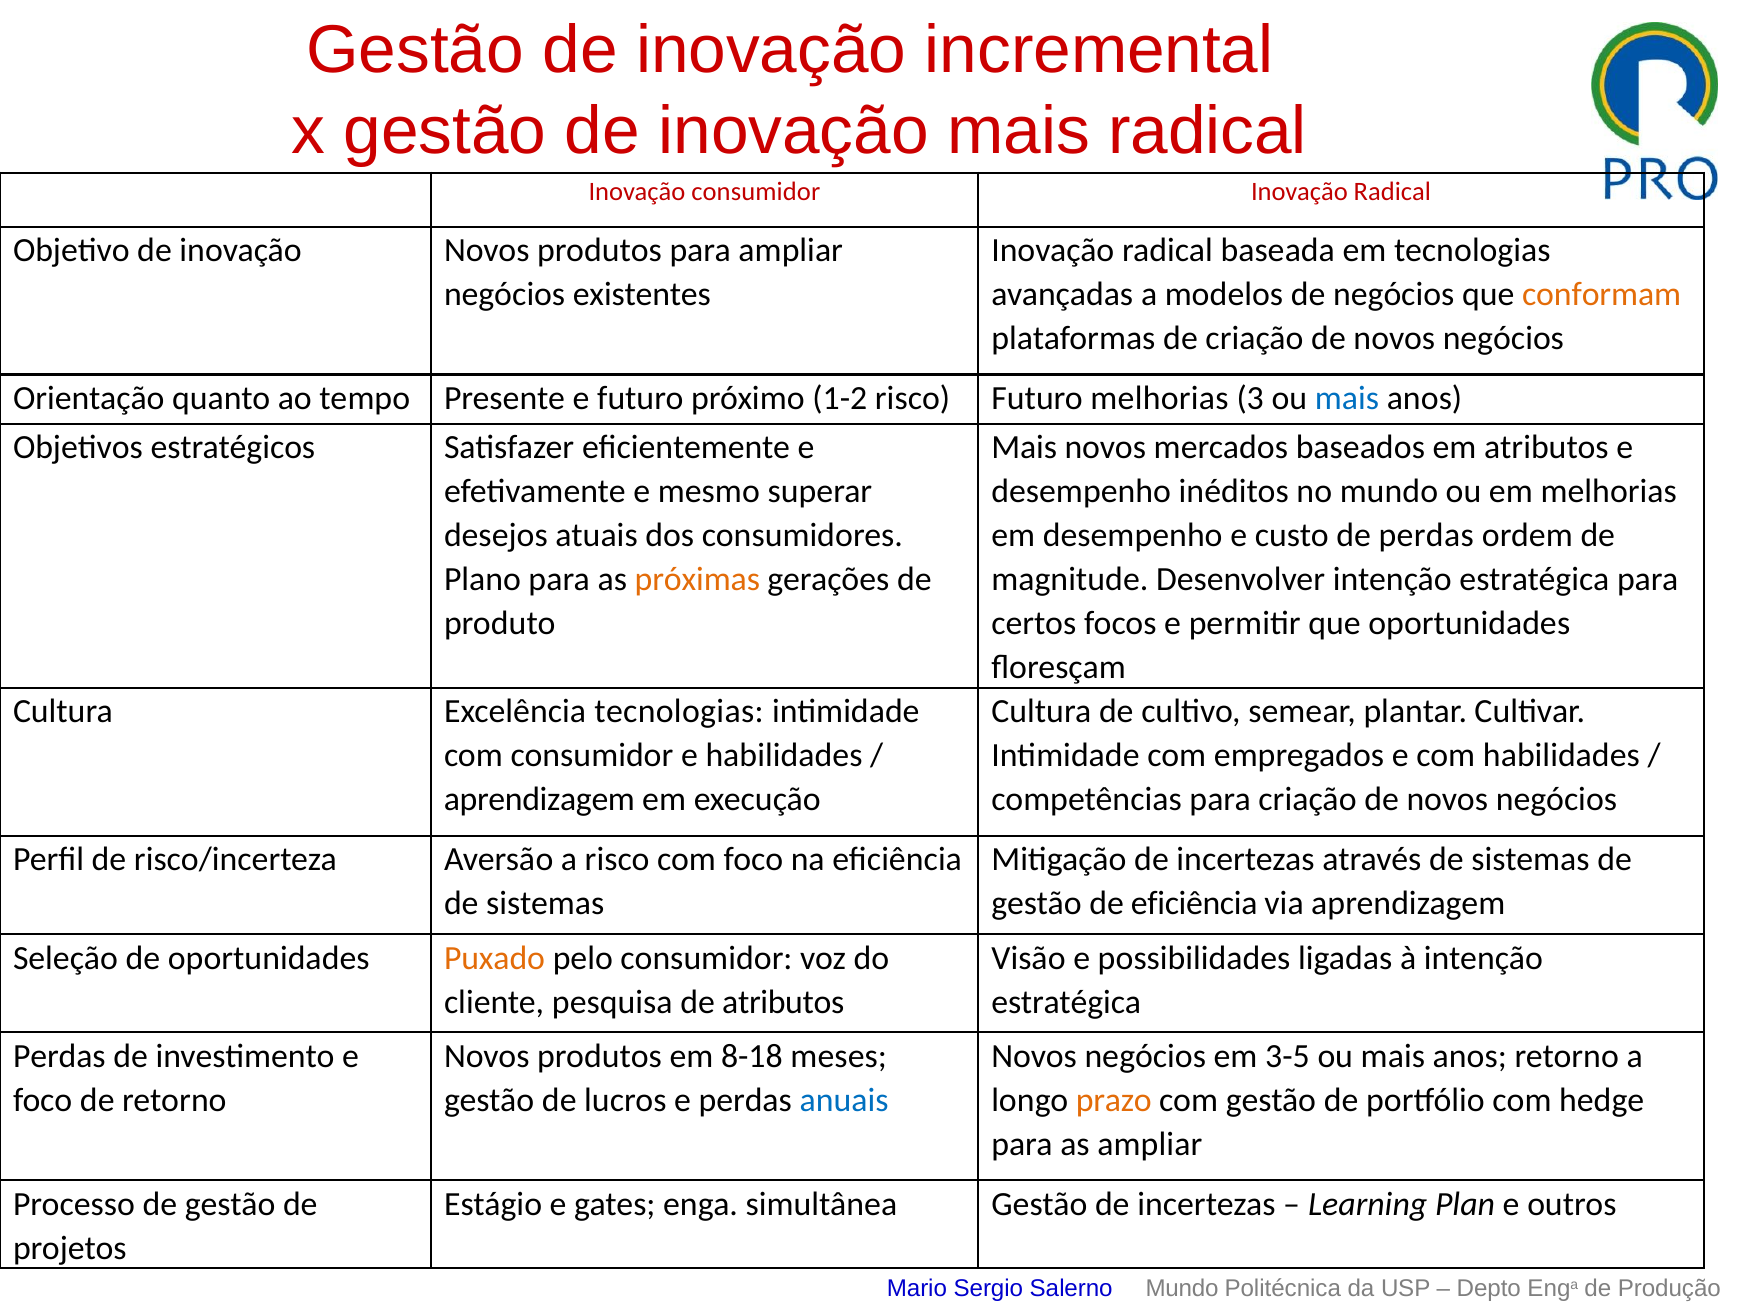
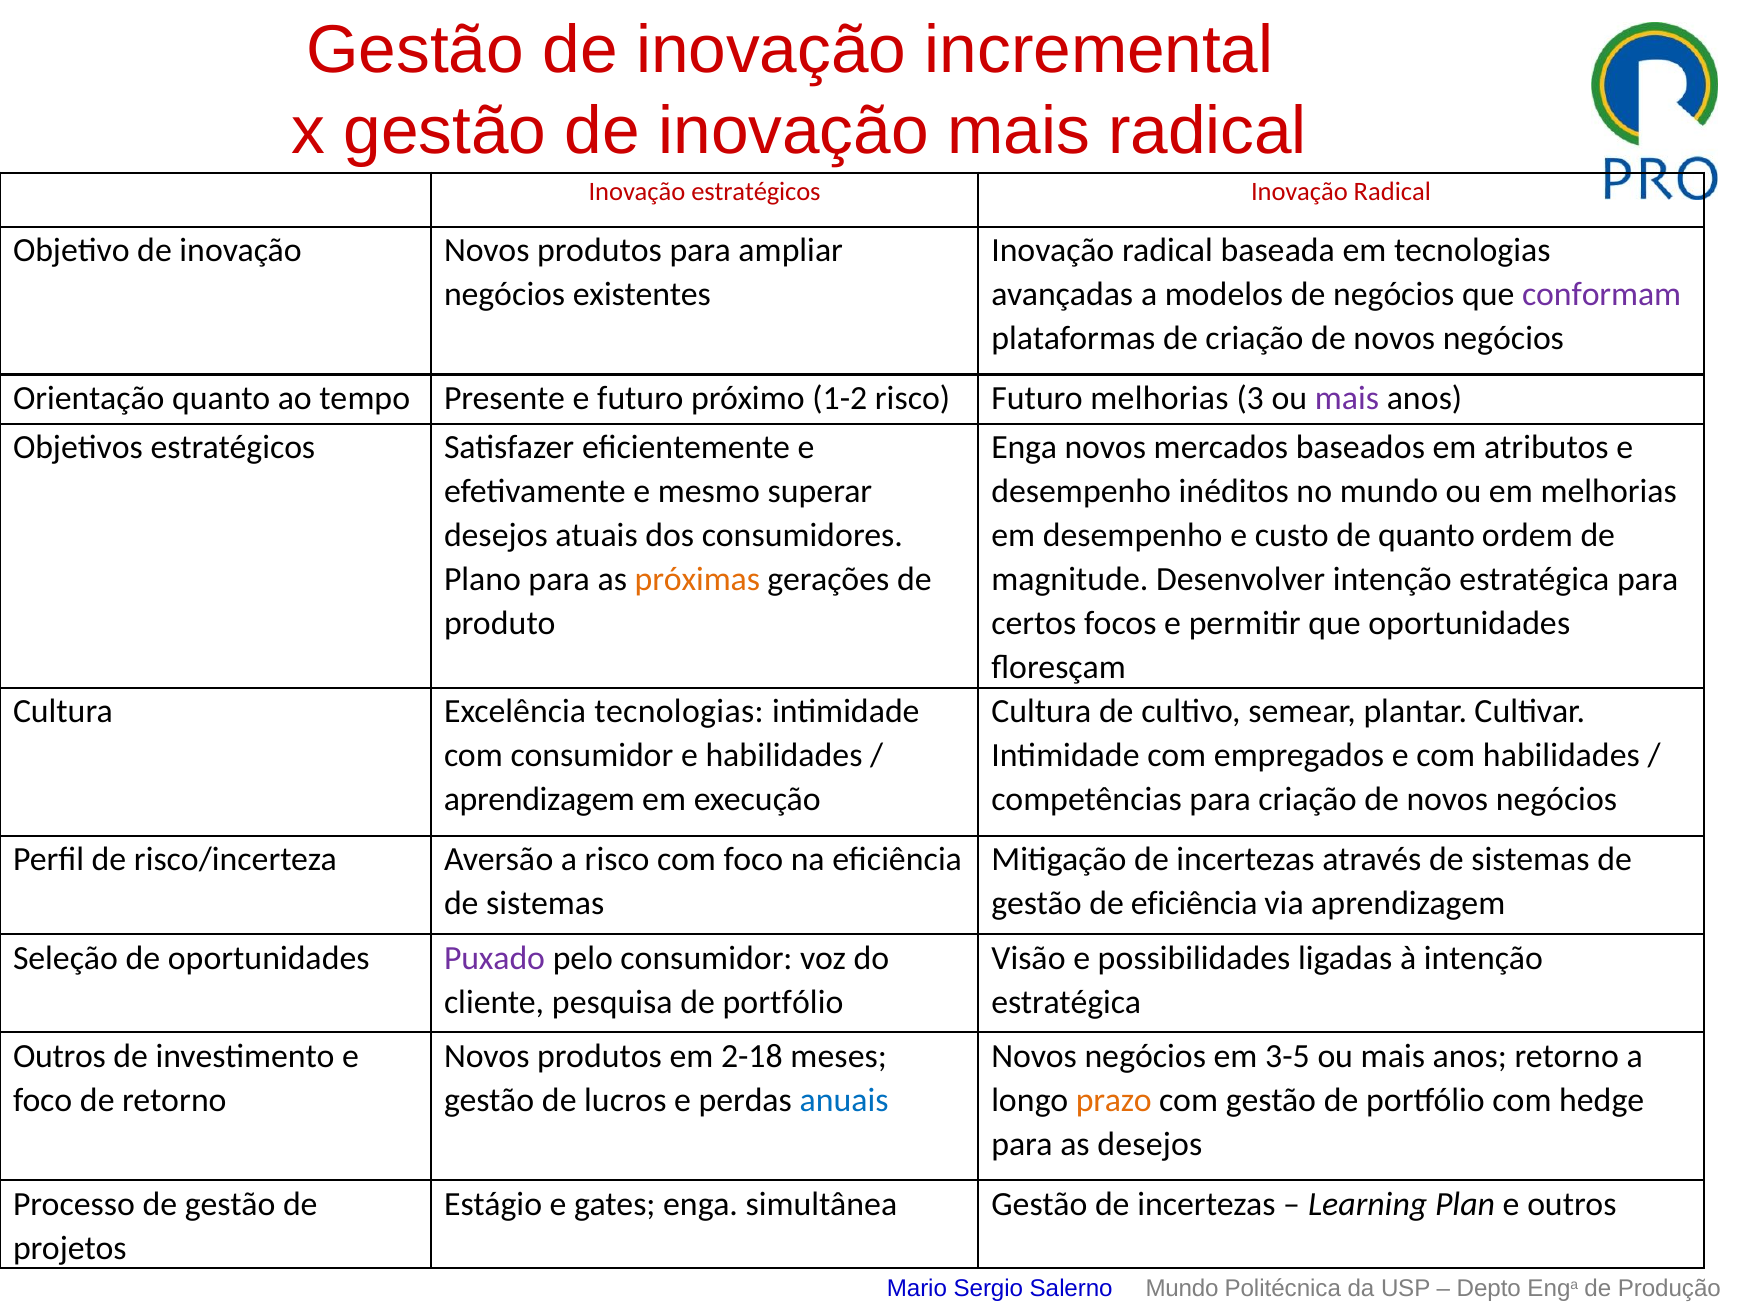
Inovação consumidor: consumidor -> estratégicos
conformam colour: orange -> purple
mais at (1347, 398) colour: blue -> purple
Mais at (1024, 447): Mais -> Enga
de perdas: perdas -> quanto
Puxado colour: orange -> purple
pesquisa de atributos: atributos -> portfólio
Perdas at (59, 1056): Perdas -> Outros
8-18: 8-18 -> 2-18
as ampliar: ampliar -> desejos
